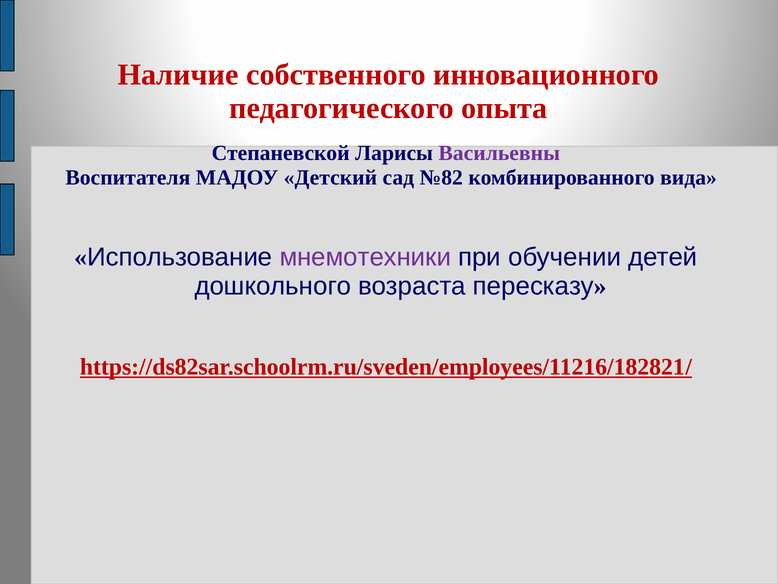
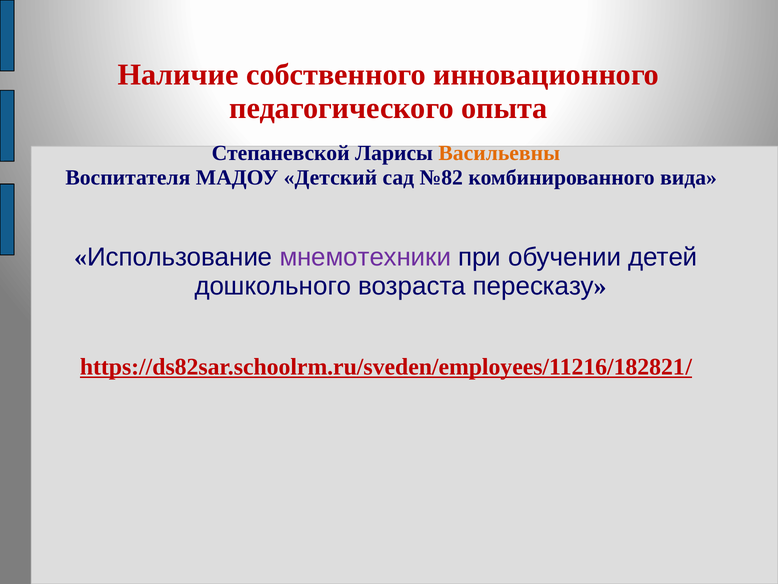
Васильевны colour: purple -> orange
